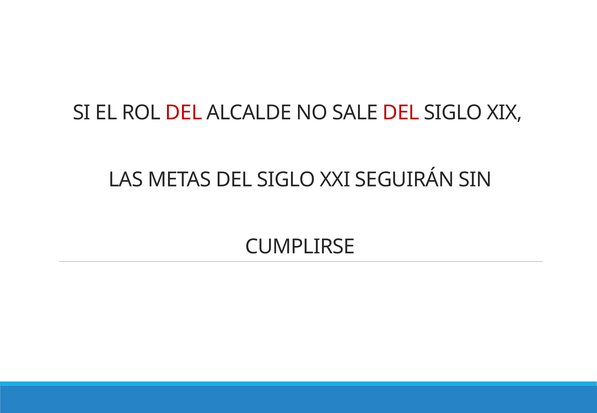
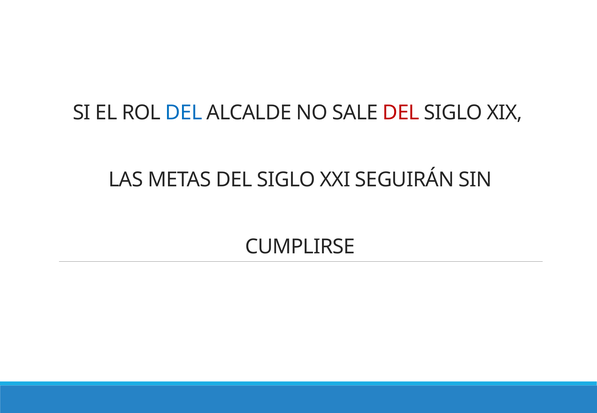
DEL at (184, 113) colour: red -> blue
